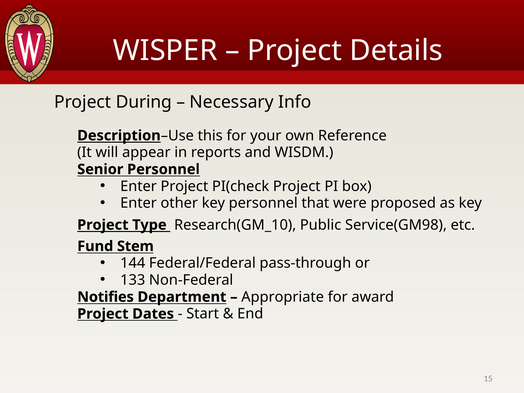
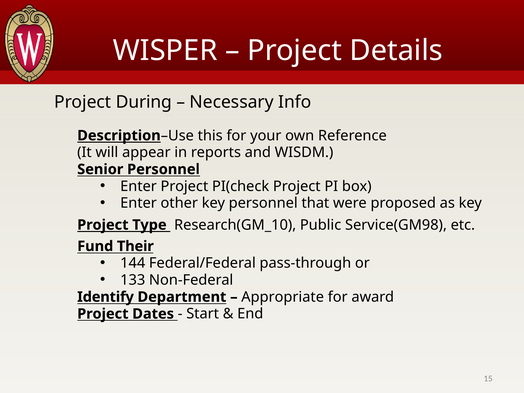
Stem: Stem -> Their
Notifies: Notifies -> Identify
